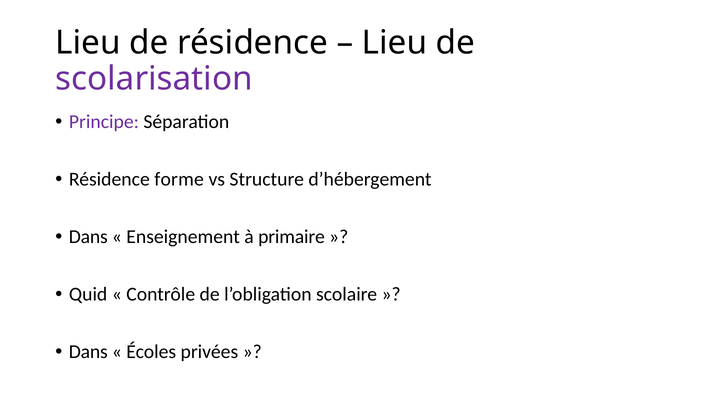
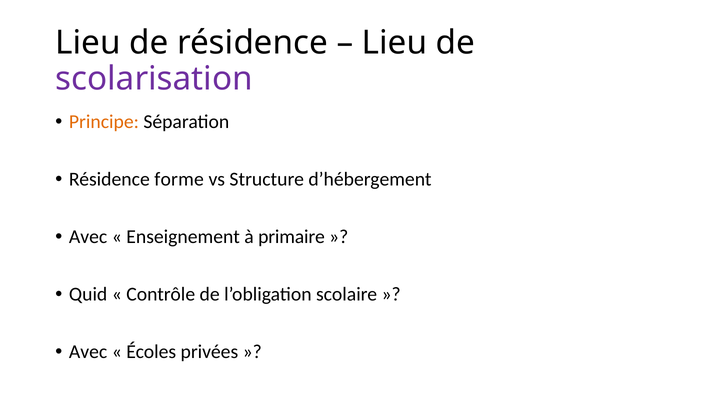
Principe colour: purple -> orange
Dans at (88, 237): Dans -> Avec
Dans at (88, 352): Dans -> Avec
